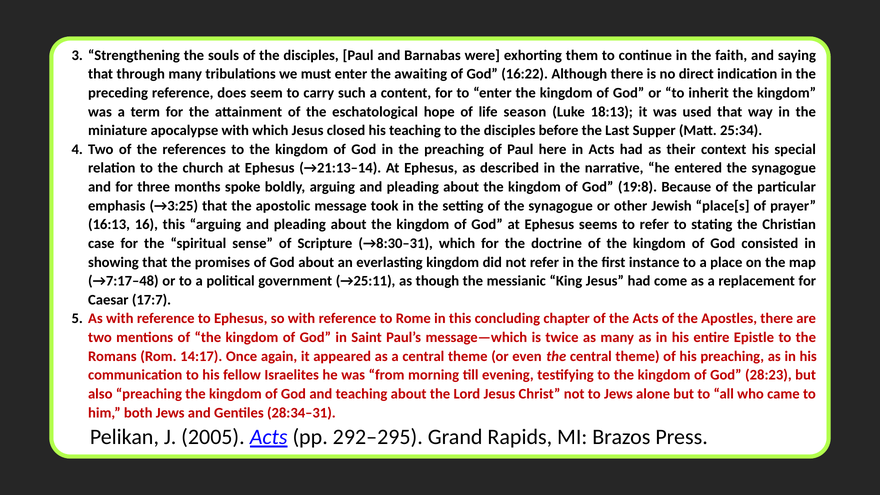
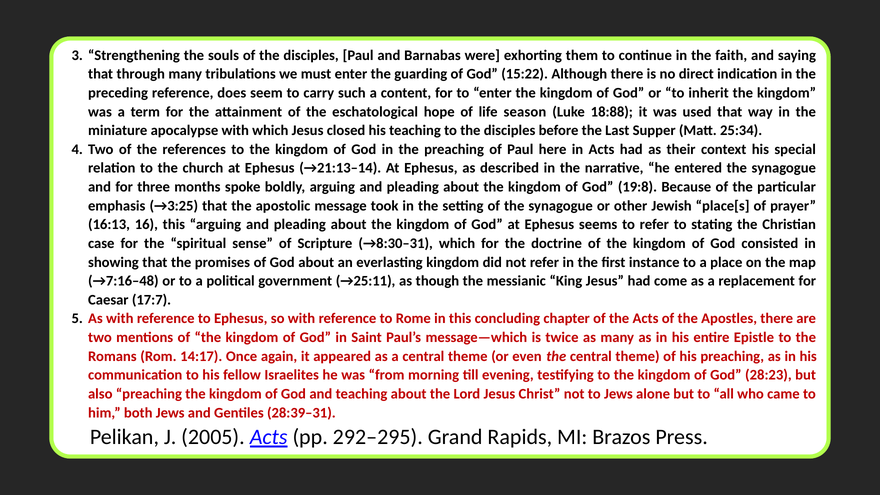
awaiting: awaiting -> guarding
16:22: 16:22 -> 15:22
18:13: 18:13 -> 18:88
→7:17–48: →7:17–48 -> →7:16–48
28:34–31: 28:34–31 -> 28:39–31
